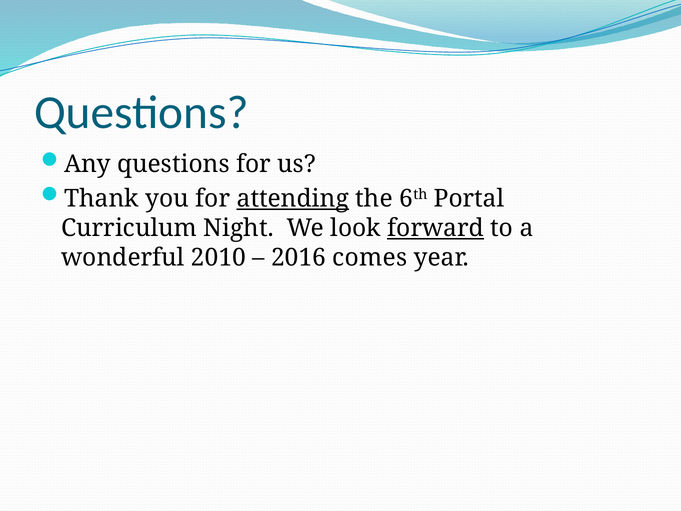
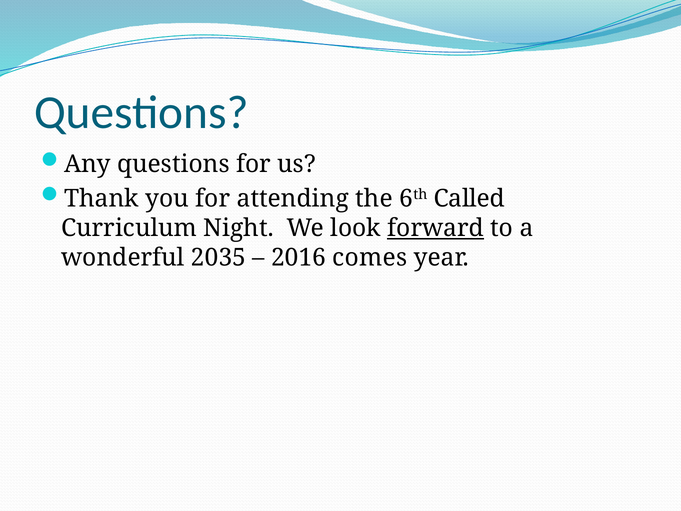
attending underline: present -> none
Portal: Portal -> Called
2010: 2010 -> 2035
